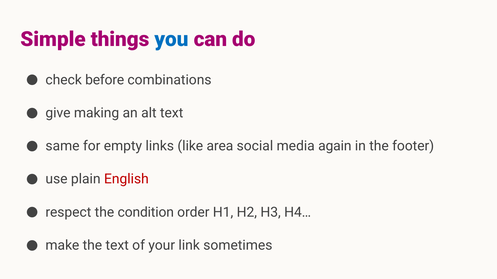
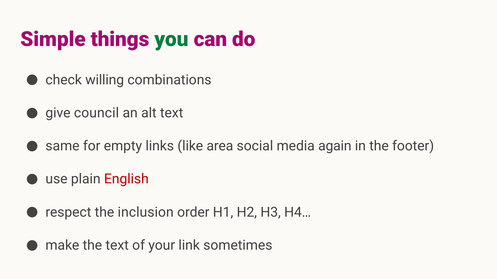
you colour: blue -> green
before: before -> willing
making: making -> council
condition: condition -> inclusion
